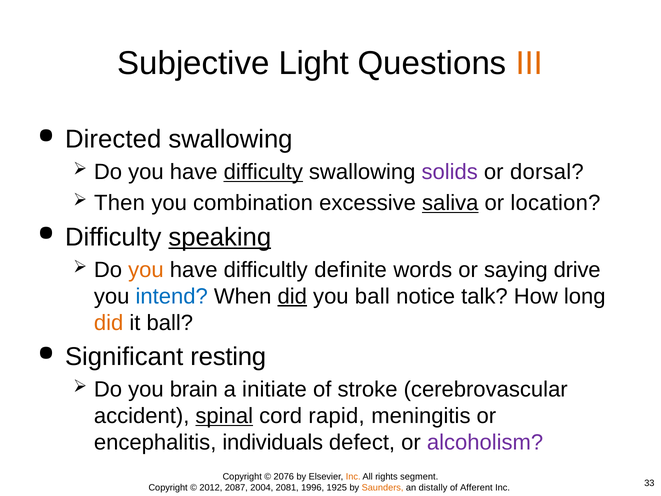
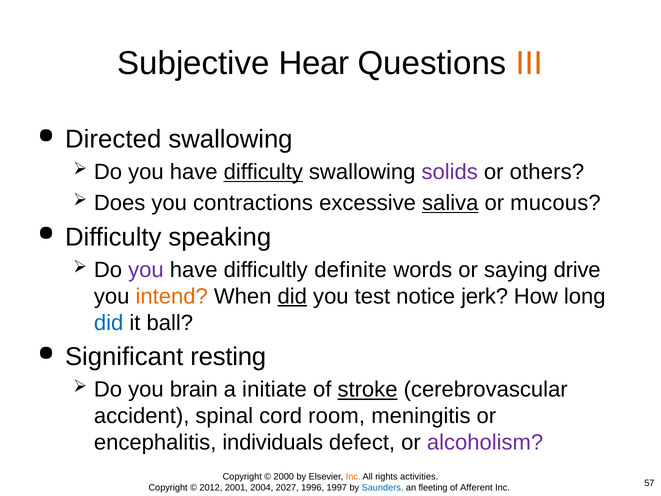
Light: Light -> Hear
dorsal: dorsal -> others
Then: Then -> Does
combination: combination -> contractions
location: location -> mucous
speaking underline: present -> none
you at (146, 270) colour: orange -> purple
intend colour: blue -> orange
you ball: ball -> test
talk: talk -> jerk
did at (109, 323) colour: orange -> blue
stroke underline: none -> present
spinal underline: present -> none
rapid: rapid -> room
2076: 2076 -> 2000
segment: segment -> activities
2087: 2087 -> 2001
2081: 2081 -> 2027
1925: 1925 -> 1997
Saunders colour: orange -> blue
distally: distally -> fleeting
33: 33 -> 57
